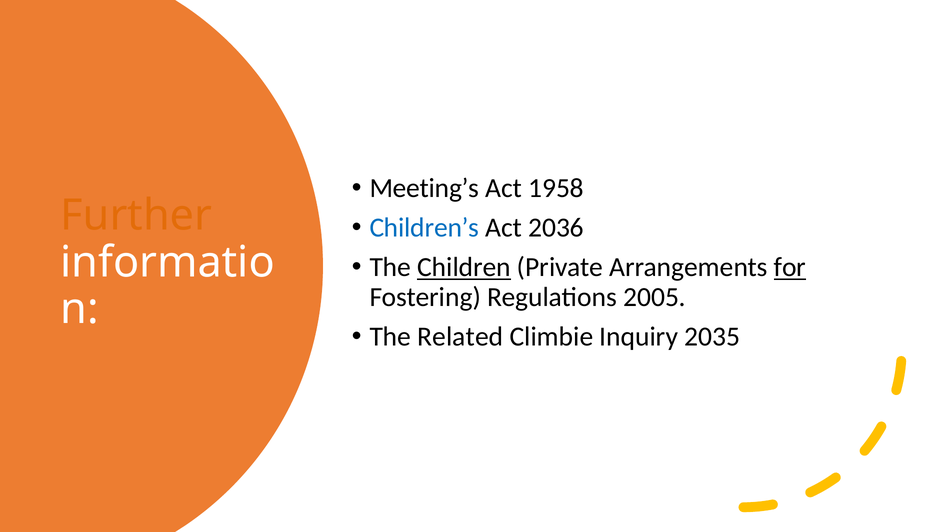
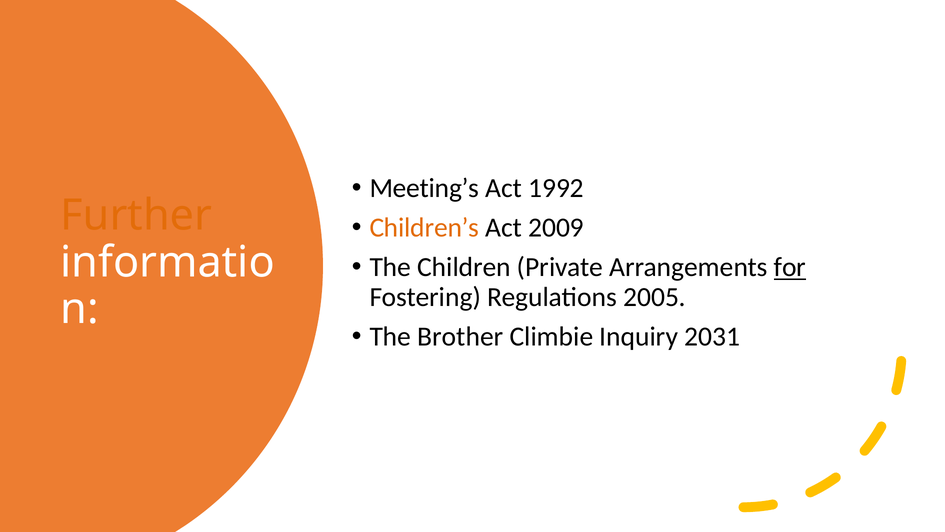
1958: 1958 -> 1992
Children’s colour: blue -> orange
2036: 2036 -> 2009
Children underline: present -> none
Related: Related -> Brother
2035: 2035 -> 2031
